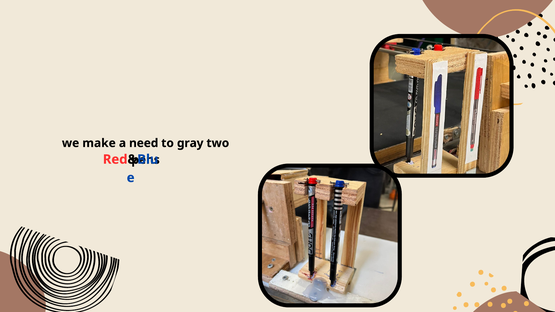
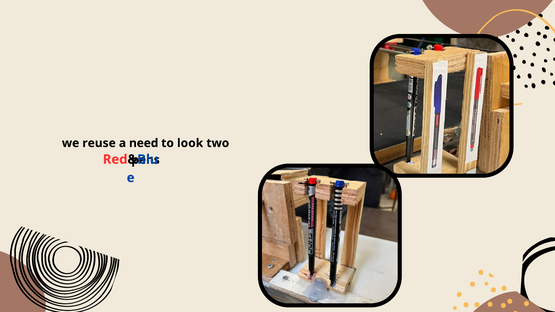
make: make -> reuse
gray: gray -> look
